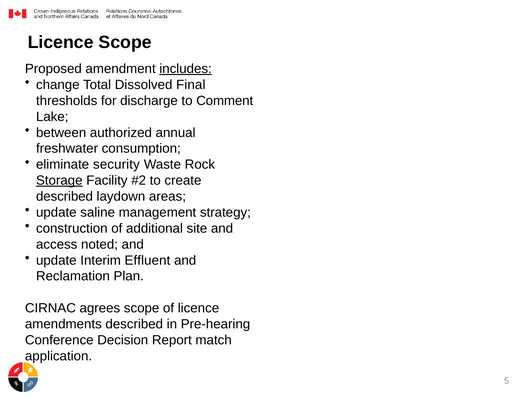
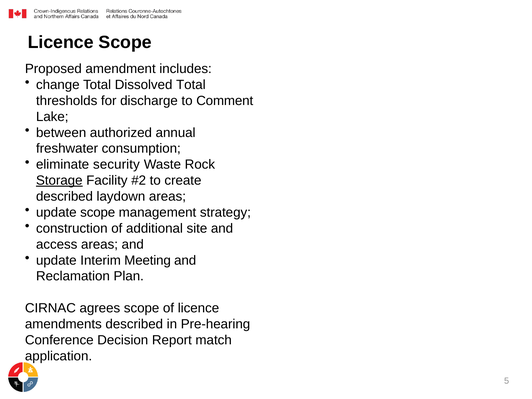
includes underline: present -> none
Dissolved Final: Final -> Total
update saline: saline -> scope
access noted: noted -> areas
Effluent: Effluent -> Meeting
